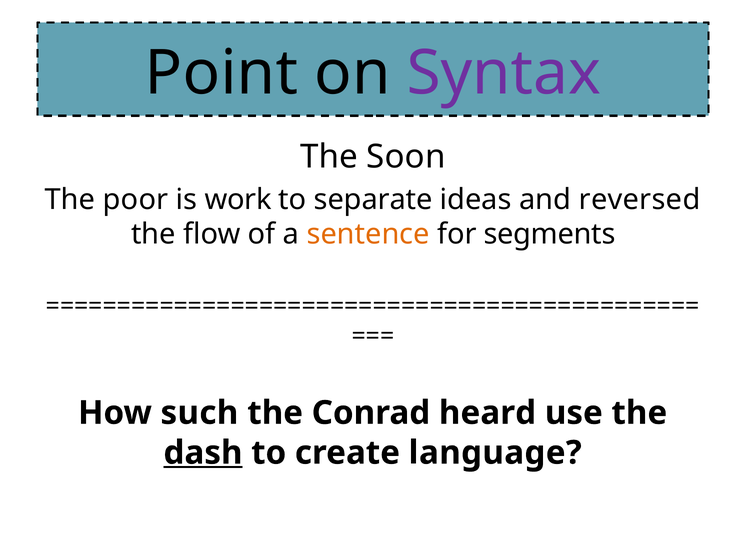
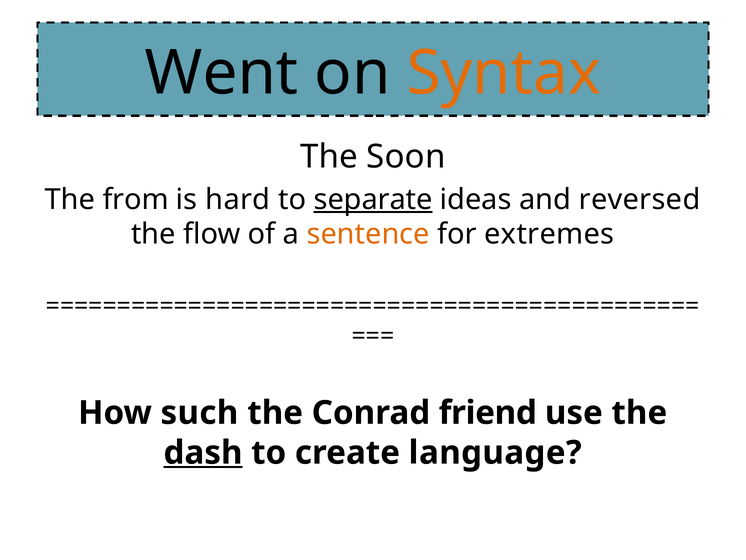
Point: Point -> Went
Syntax colour: purple -> orange
poor: poor -> from
work: work -> hard
separate underline: none -> present
segments: segments -> extremes
heard: heard -> friend
